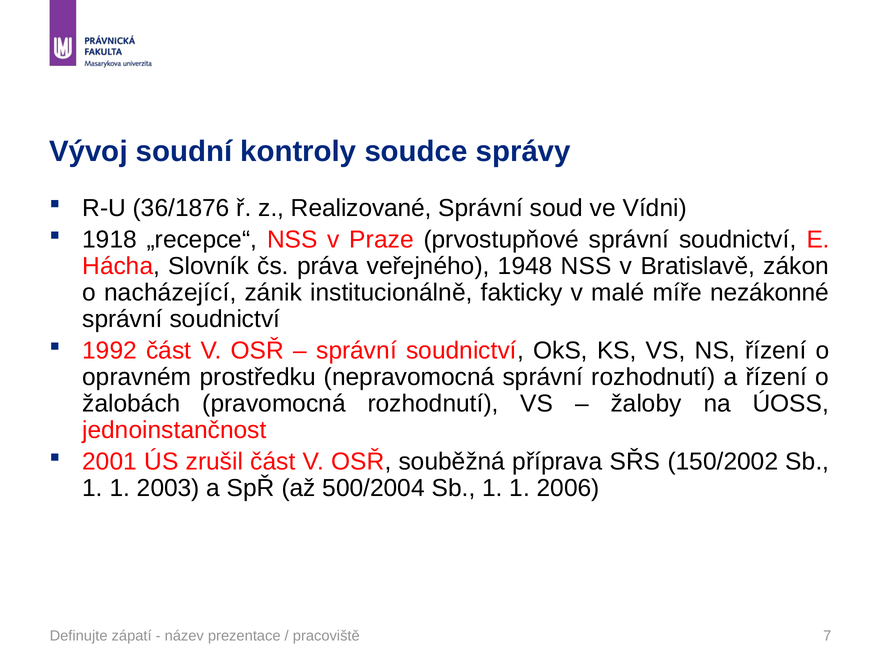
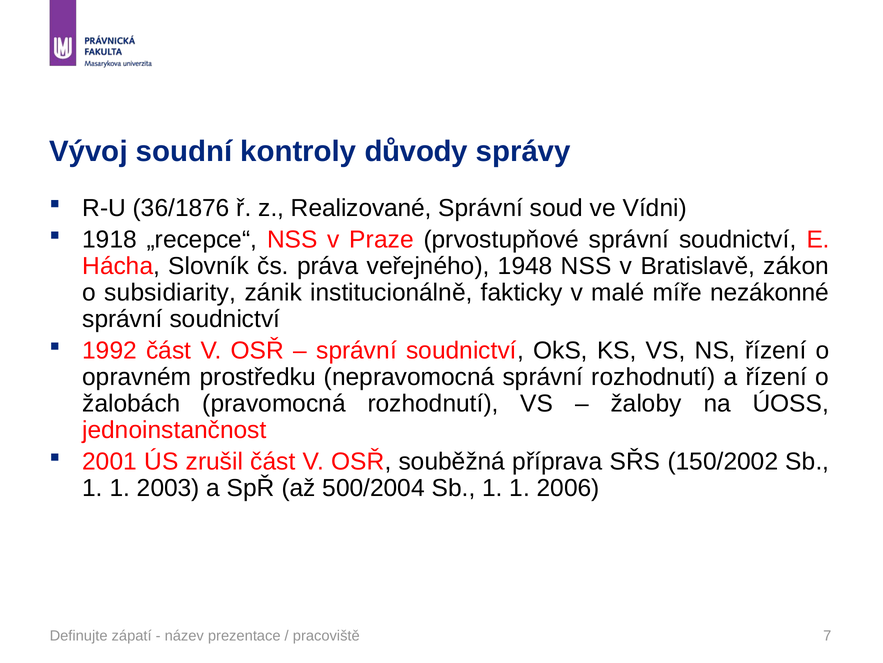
soudce: soudce -> důvody
nacházející: nacházející -> subsidiarity
